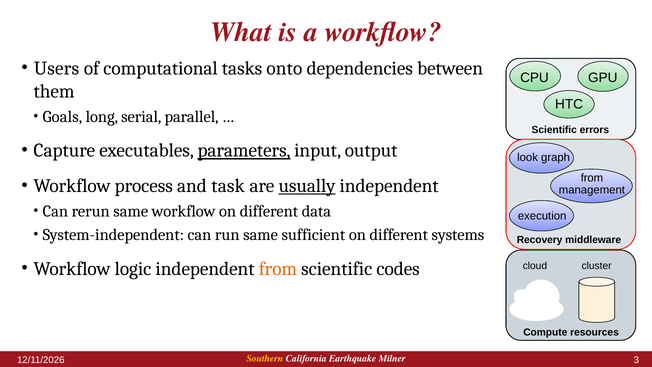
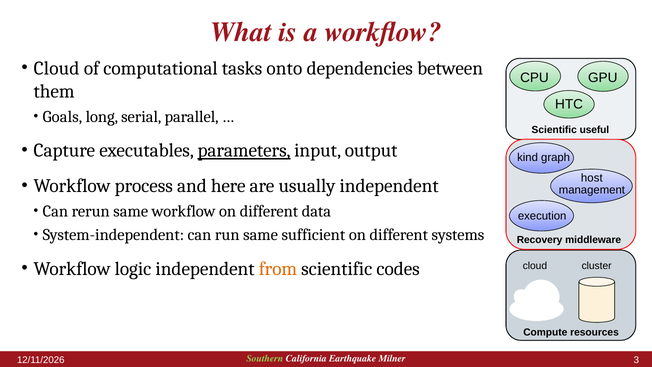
Users at (57, 68): Users -> Cloud
errors: errors -> useful
look: look -> kind
from at (592, 178): from -> host
task: task -> here
usually underline: present -> none
Southern colour: yellow -> light green
